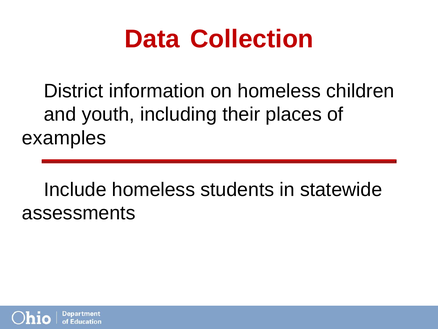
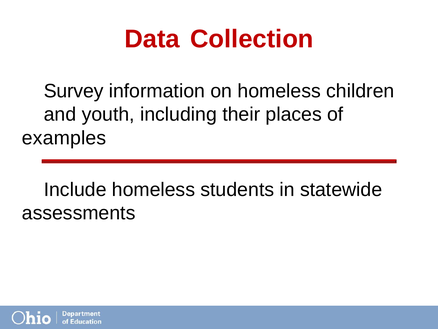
District: District -> Survey
